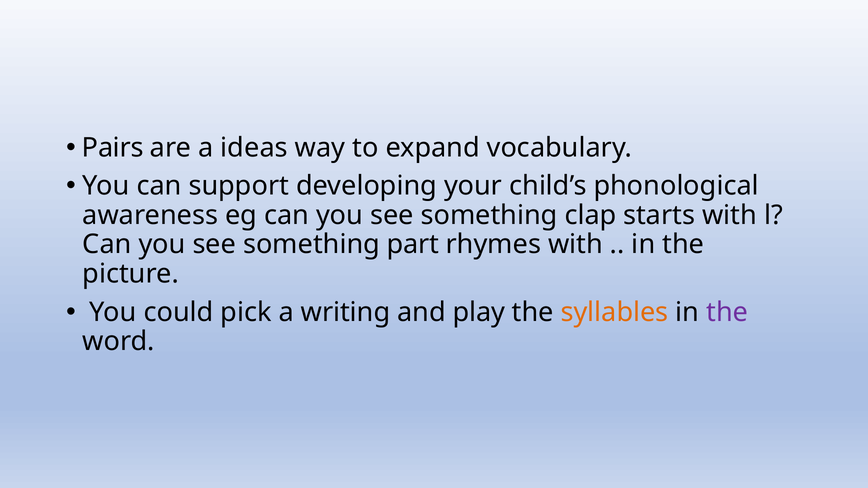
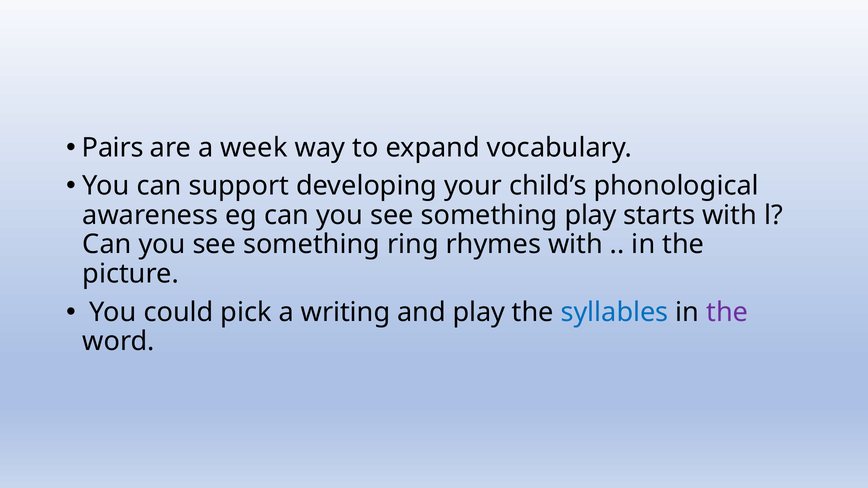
ideas: ideas -> week
something clap: clap -> play
part: part -> ring
syllables colour: orange -> blue
